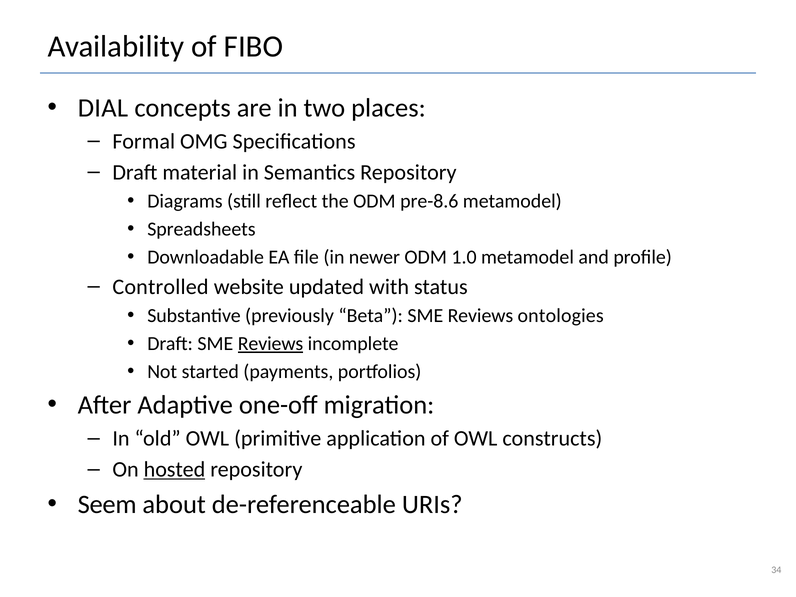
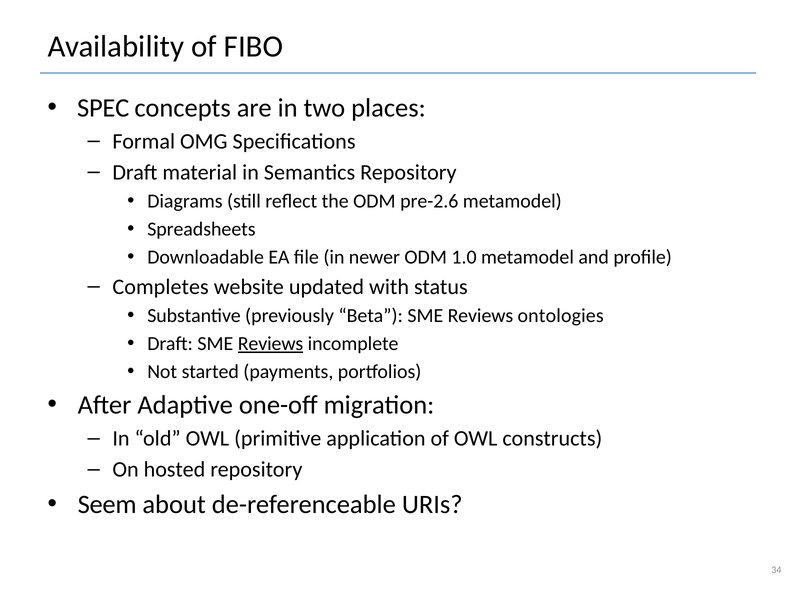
DIAL: DIAL -> SPEC
pre-8.6: pre-8.6 -> pre-2.6
Controlled: Controlled -> Completes
hosted underline: present -> none
